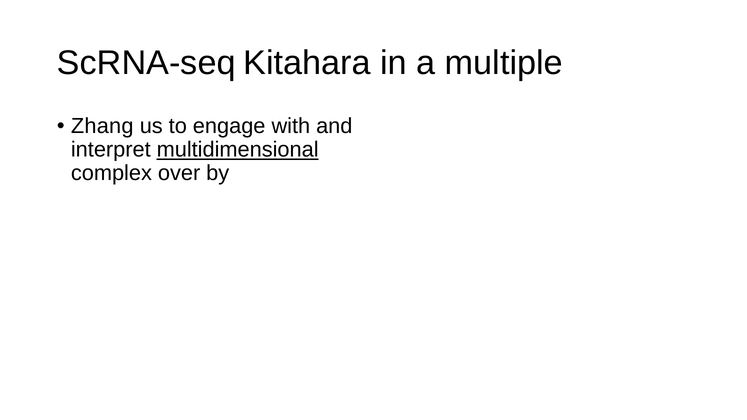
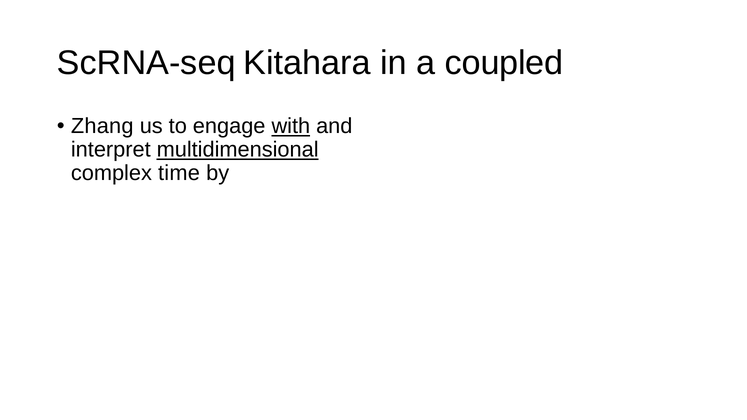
multiple: multiple -> coupled
with underline: none -> present
over: over -> time
